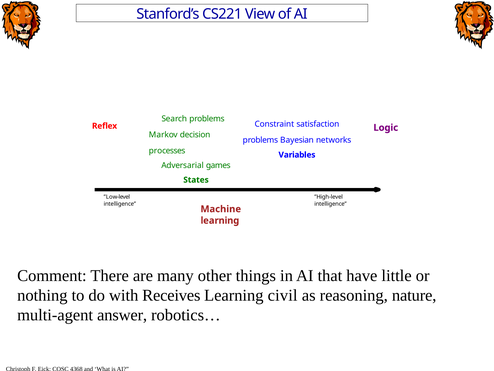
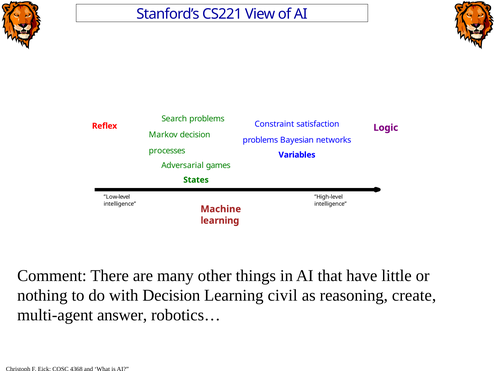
with Receives: Receives -> Decision
nature: nature -> create
